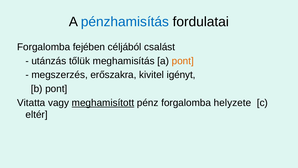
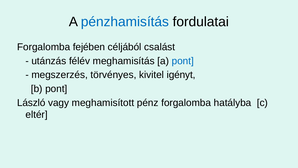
tőlük: tőlük -> félév
pont at (183, 61) colour: orange -> blue
erőszakra: erőszakra -> törvényes
Vitatta: Vitatta -> László
meghamisított underline: present -> none
helyzete: helyzete -> hatályba
